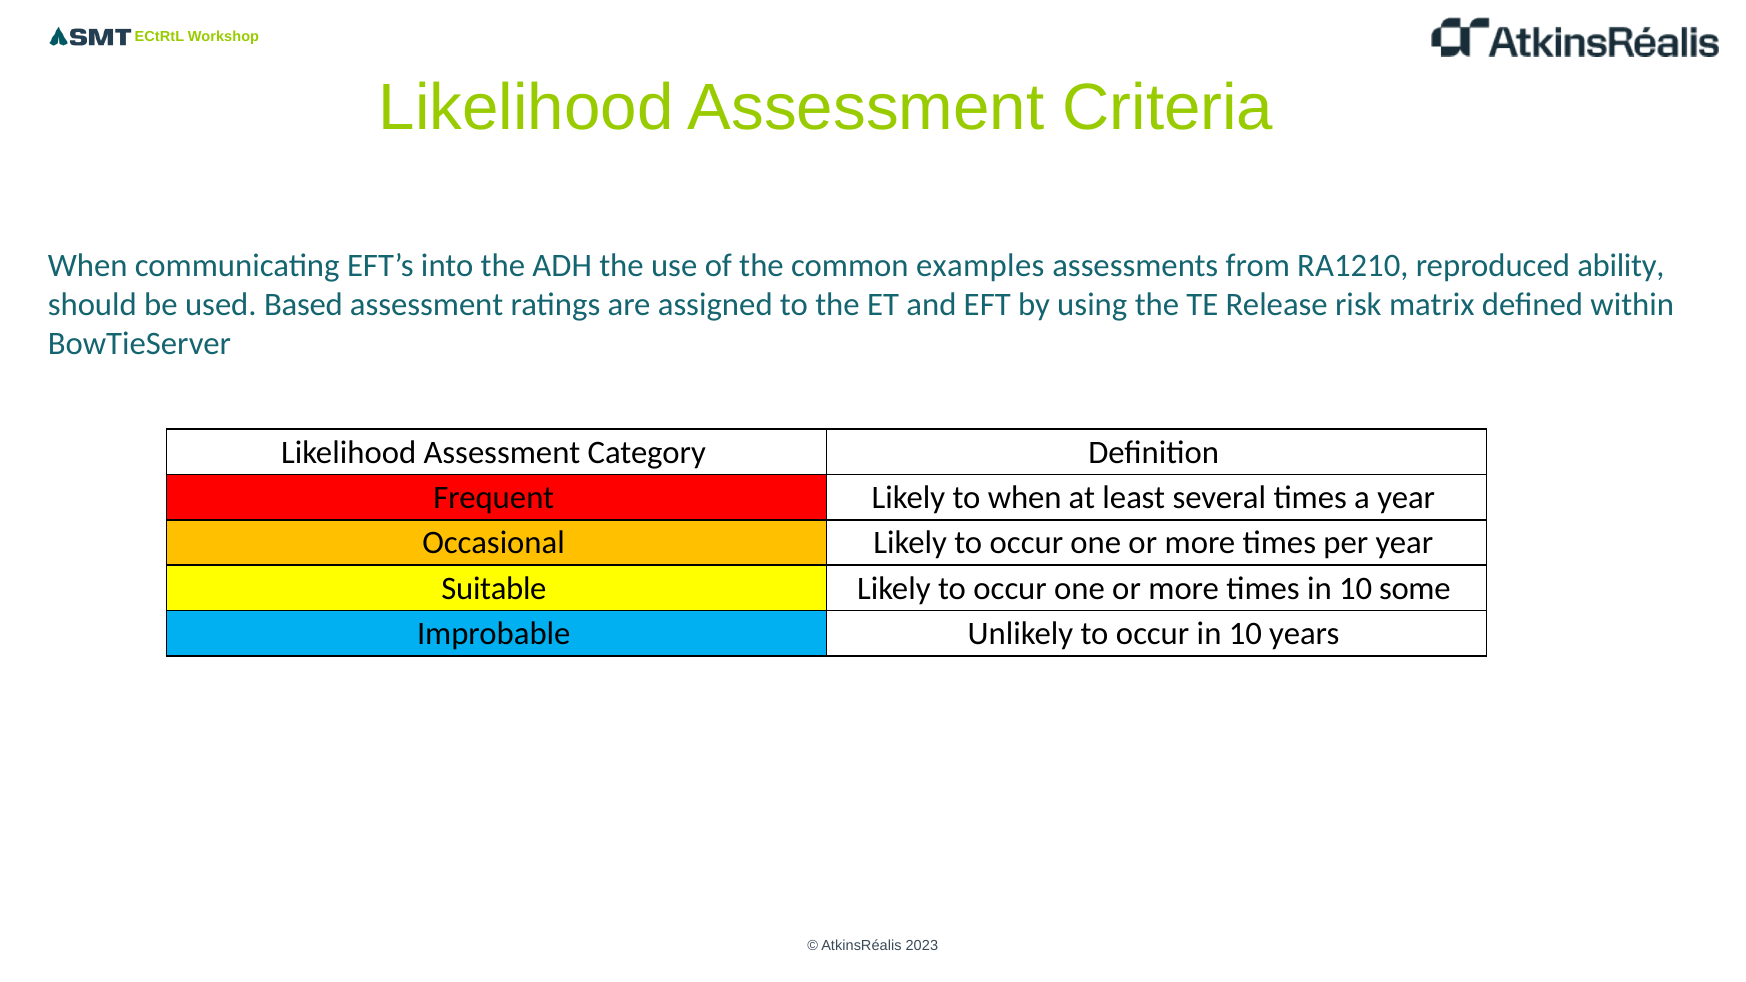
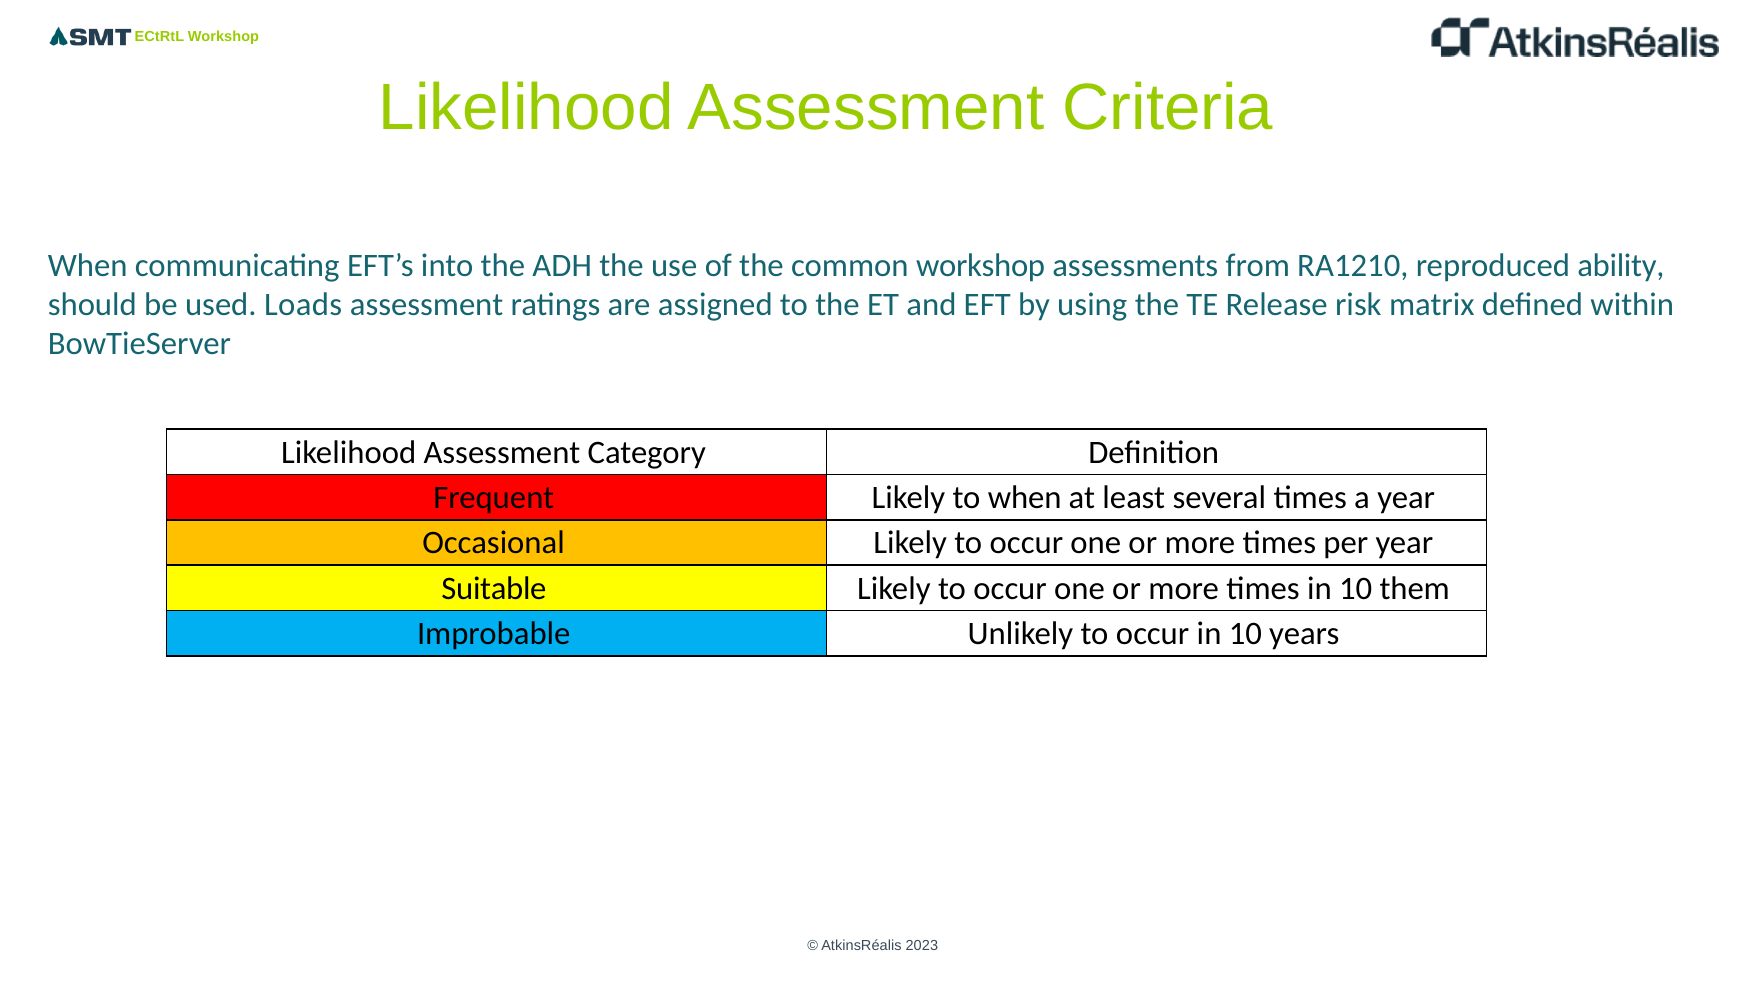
common examples: examples -> workshop
Based: Based -> Loads
some: some -> them
